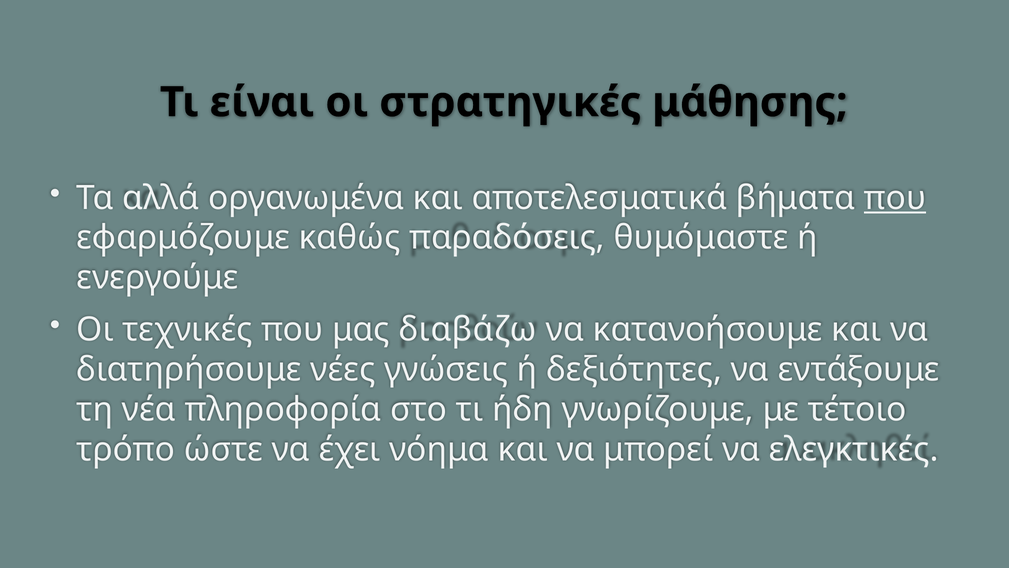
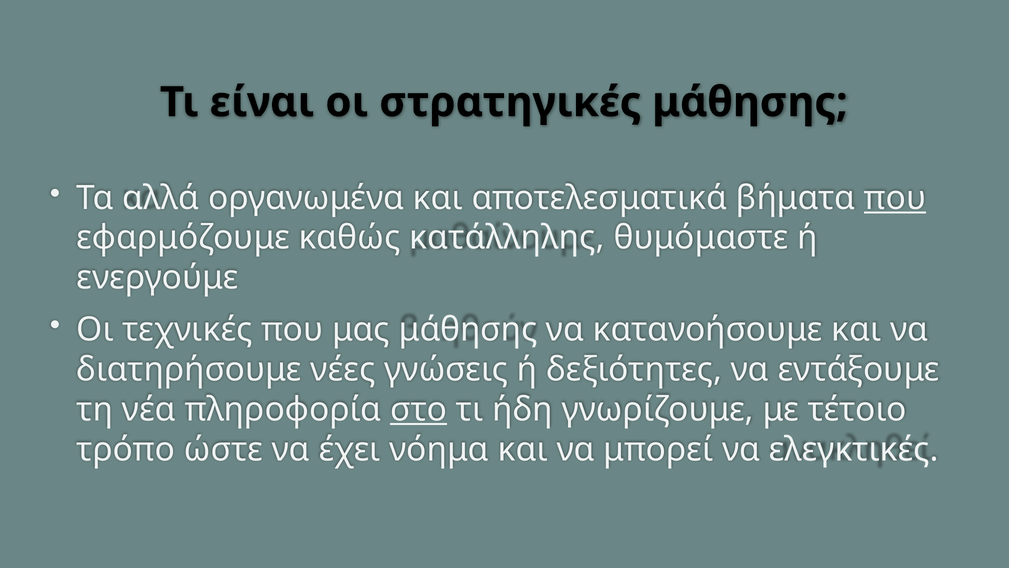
παραδόσεις: παραδόσεις -> κατάλληλης
μας διαβάζω: διαβάζω -> μάθησης
στο underline: none -> present
